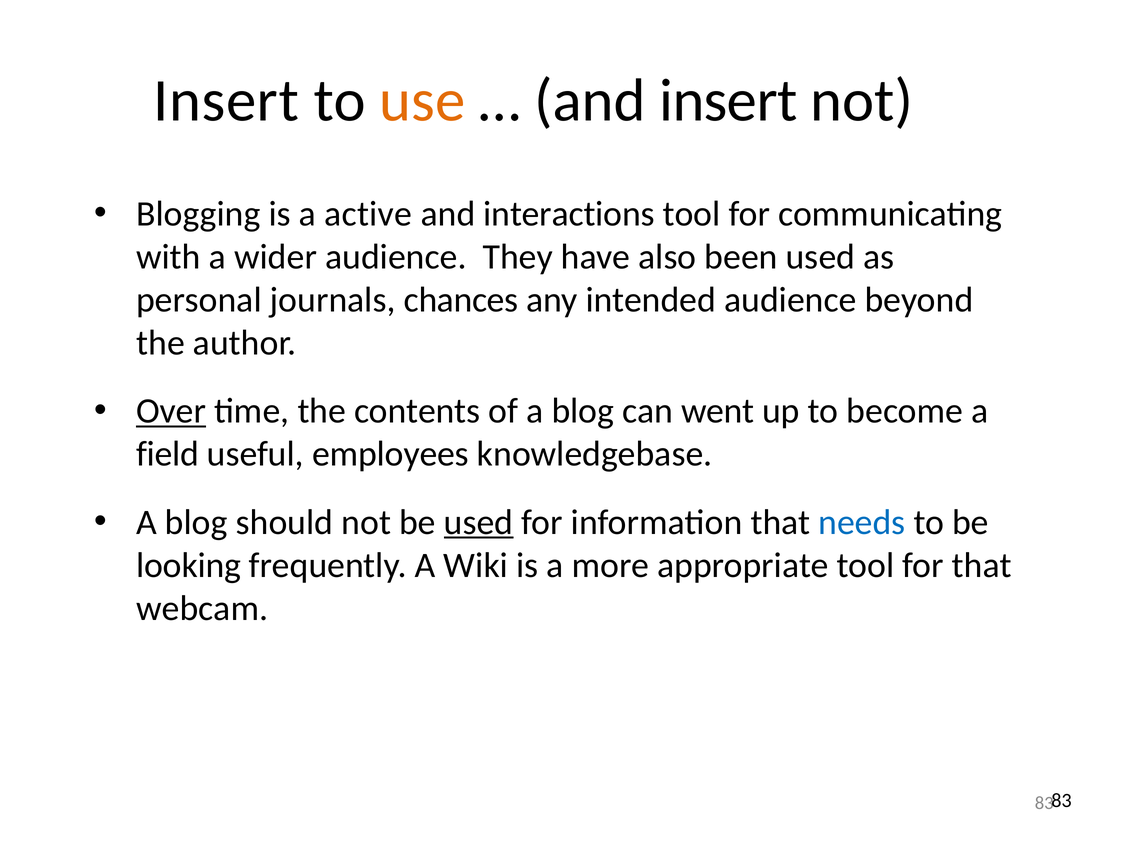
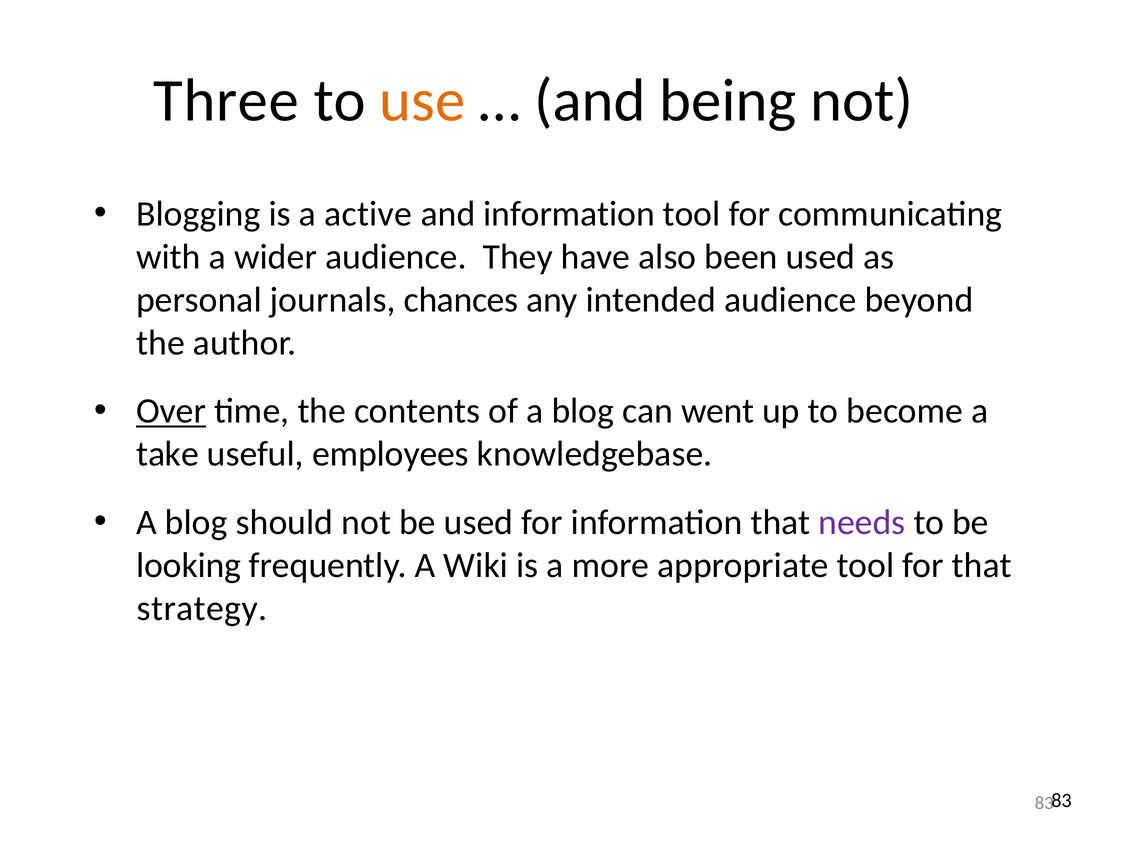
Insert at (226, 101): Insert -> Three
and insert: insert -> being
and interactions: interactions -> information
field: field -> take
used at (479, 522) underline: present -> none
needs colour: blue -> purple
webcam: webcam -> strategy
